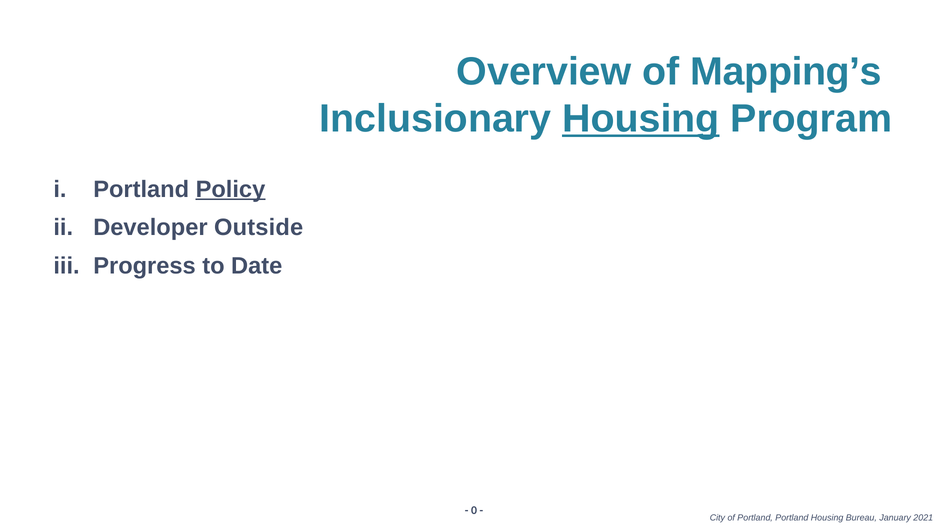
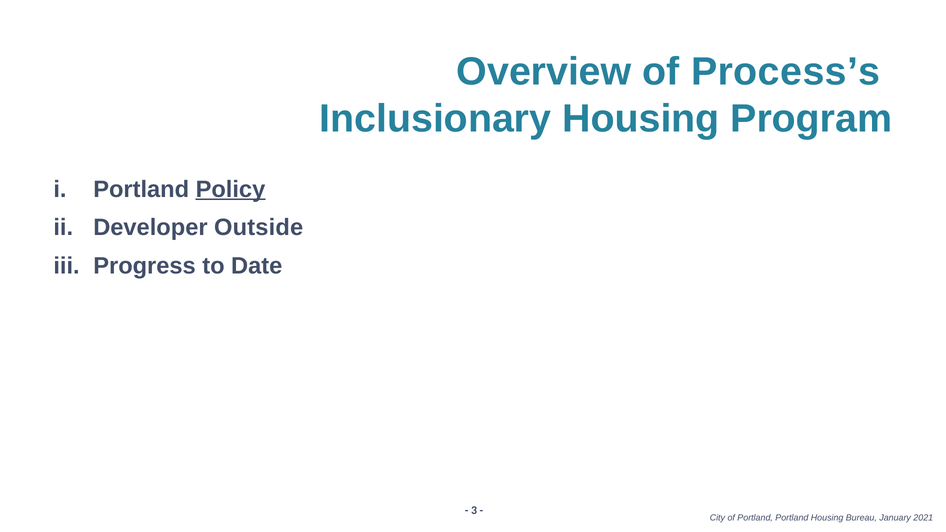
Mapping’s: Mapping’s -> Process’s
Housing at (641, 119) underline: present -> none
0: 0 -> 3
